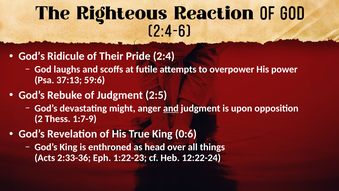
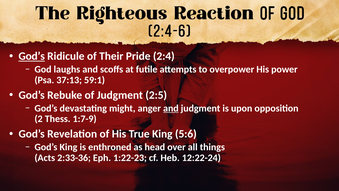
God’s at (32, 56) underline: none -> present
59:6: 59:6 -> 59:1
0:6: 0:6 -> 5:6
